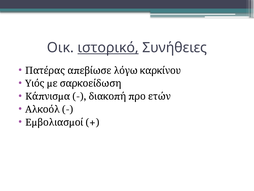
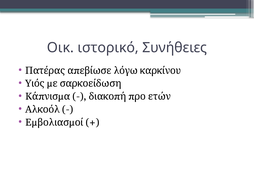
ιστορικό underline: present -> none
